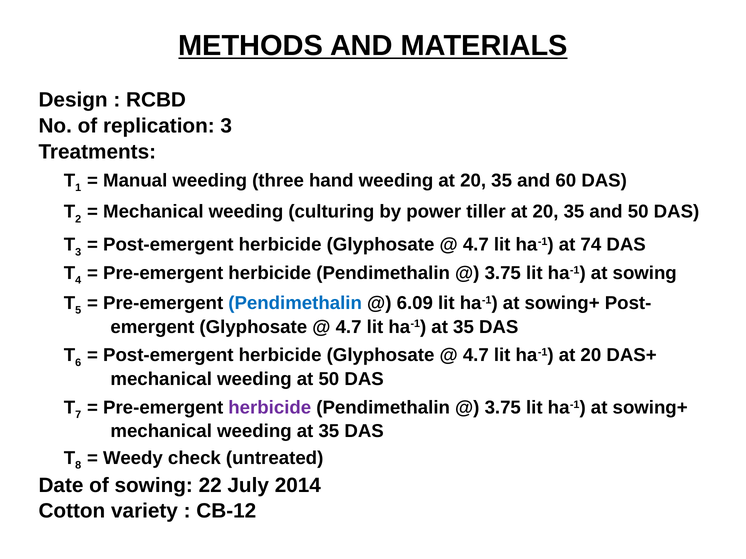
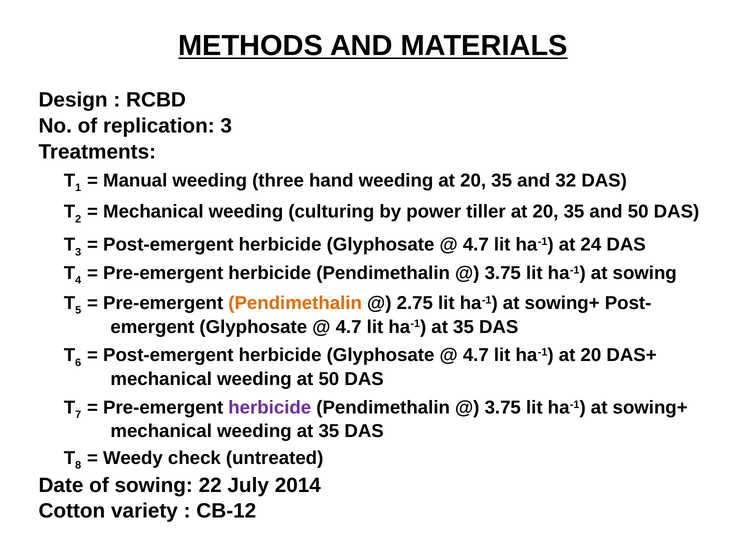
60: 60 -> 32
74: 74 -> 24
Pendimethalin at (295, 303) colour: blue -> orange
6.09: 6.09 -> 2.75
